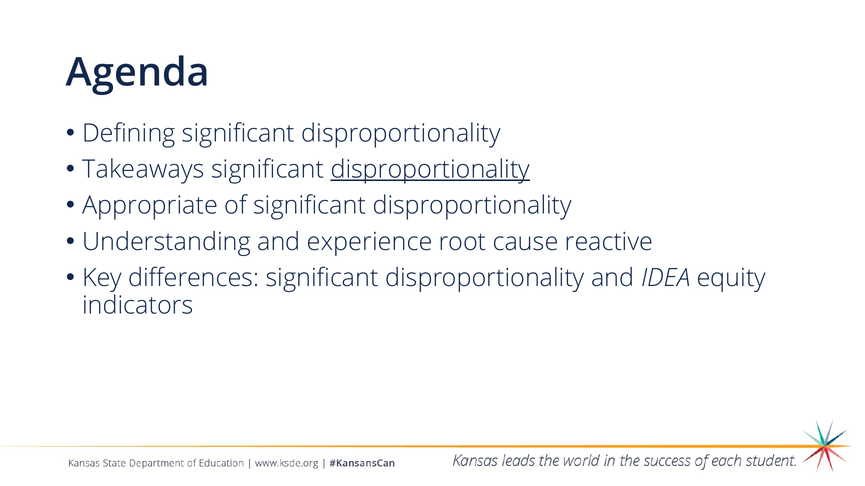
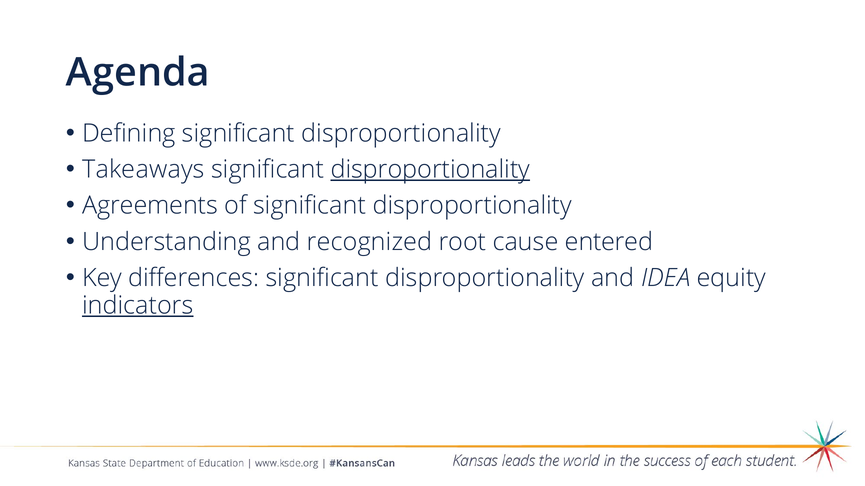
Appropriate: Appropriate -> Agreements
experience: experience -> recognized
reactive: reactive -> entered
indicators underline: none -> present
